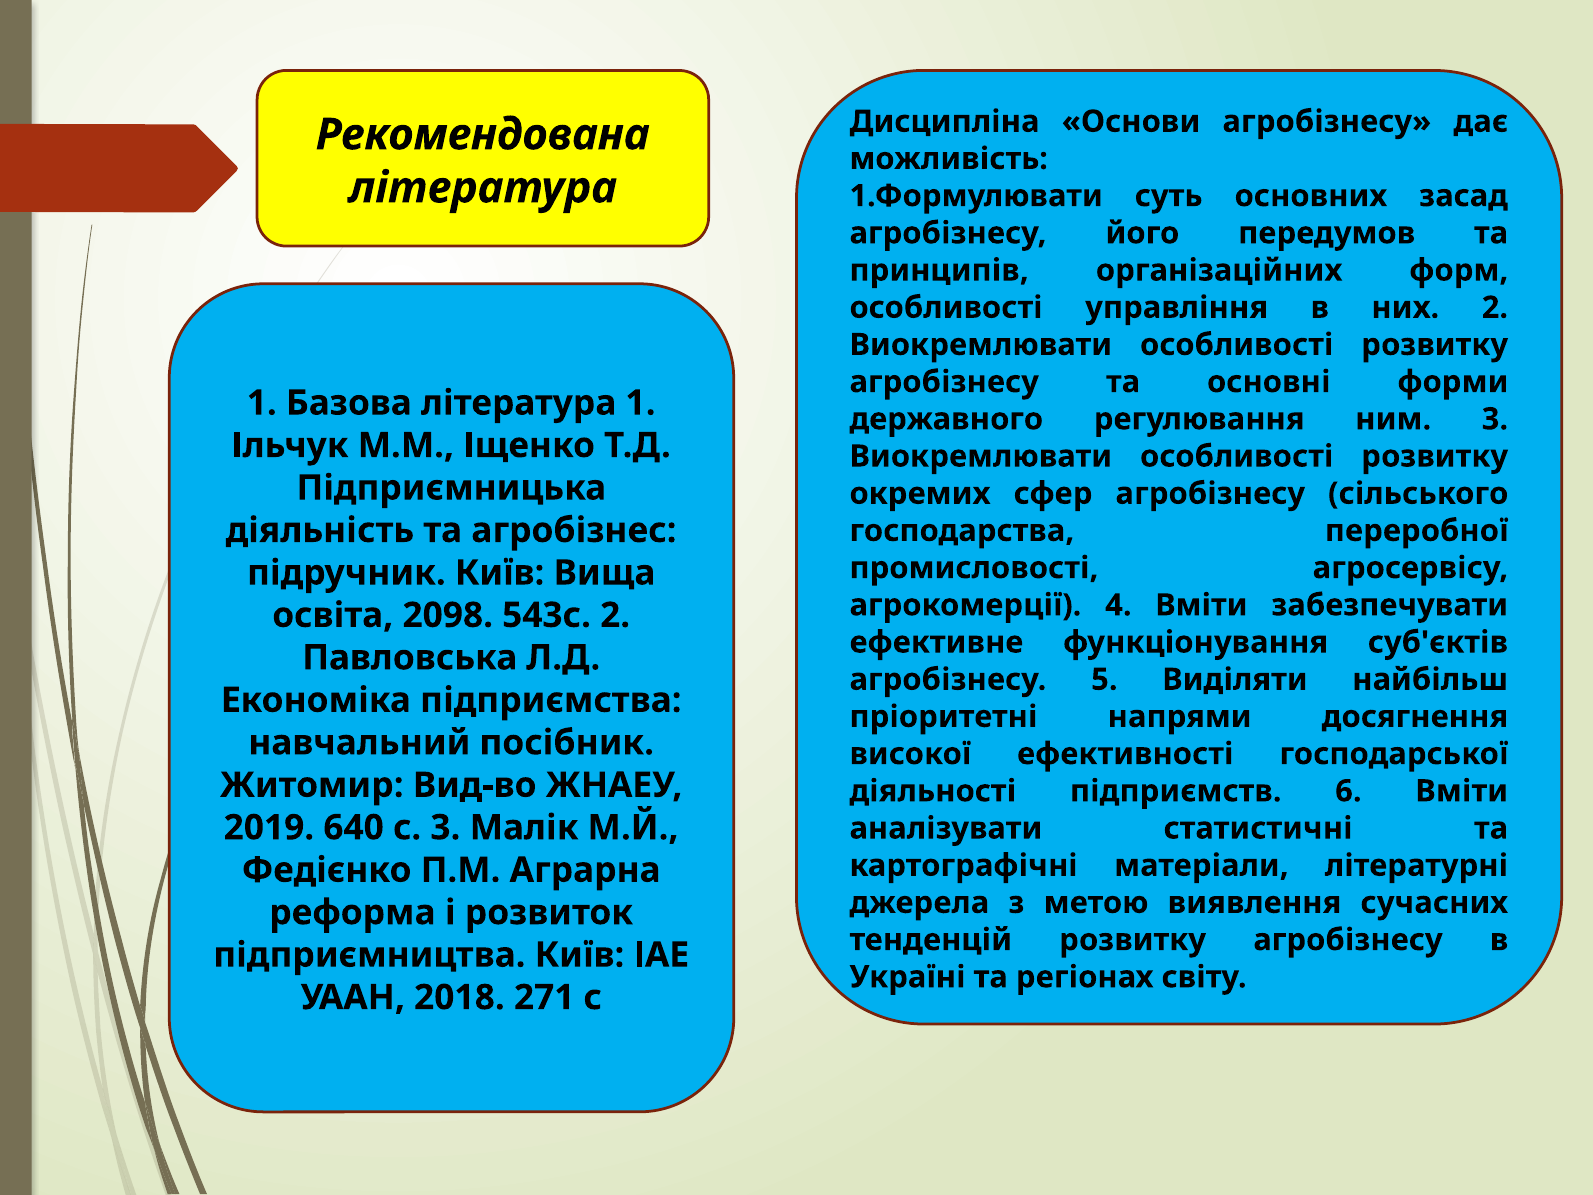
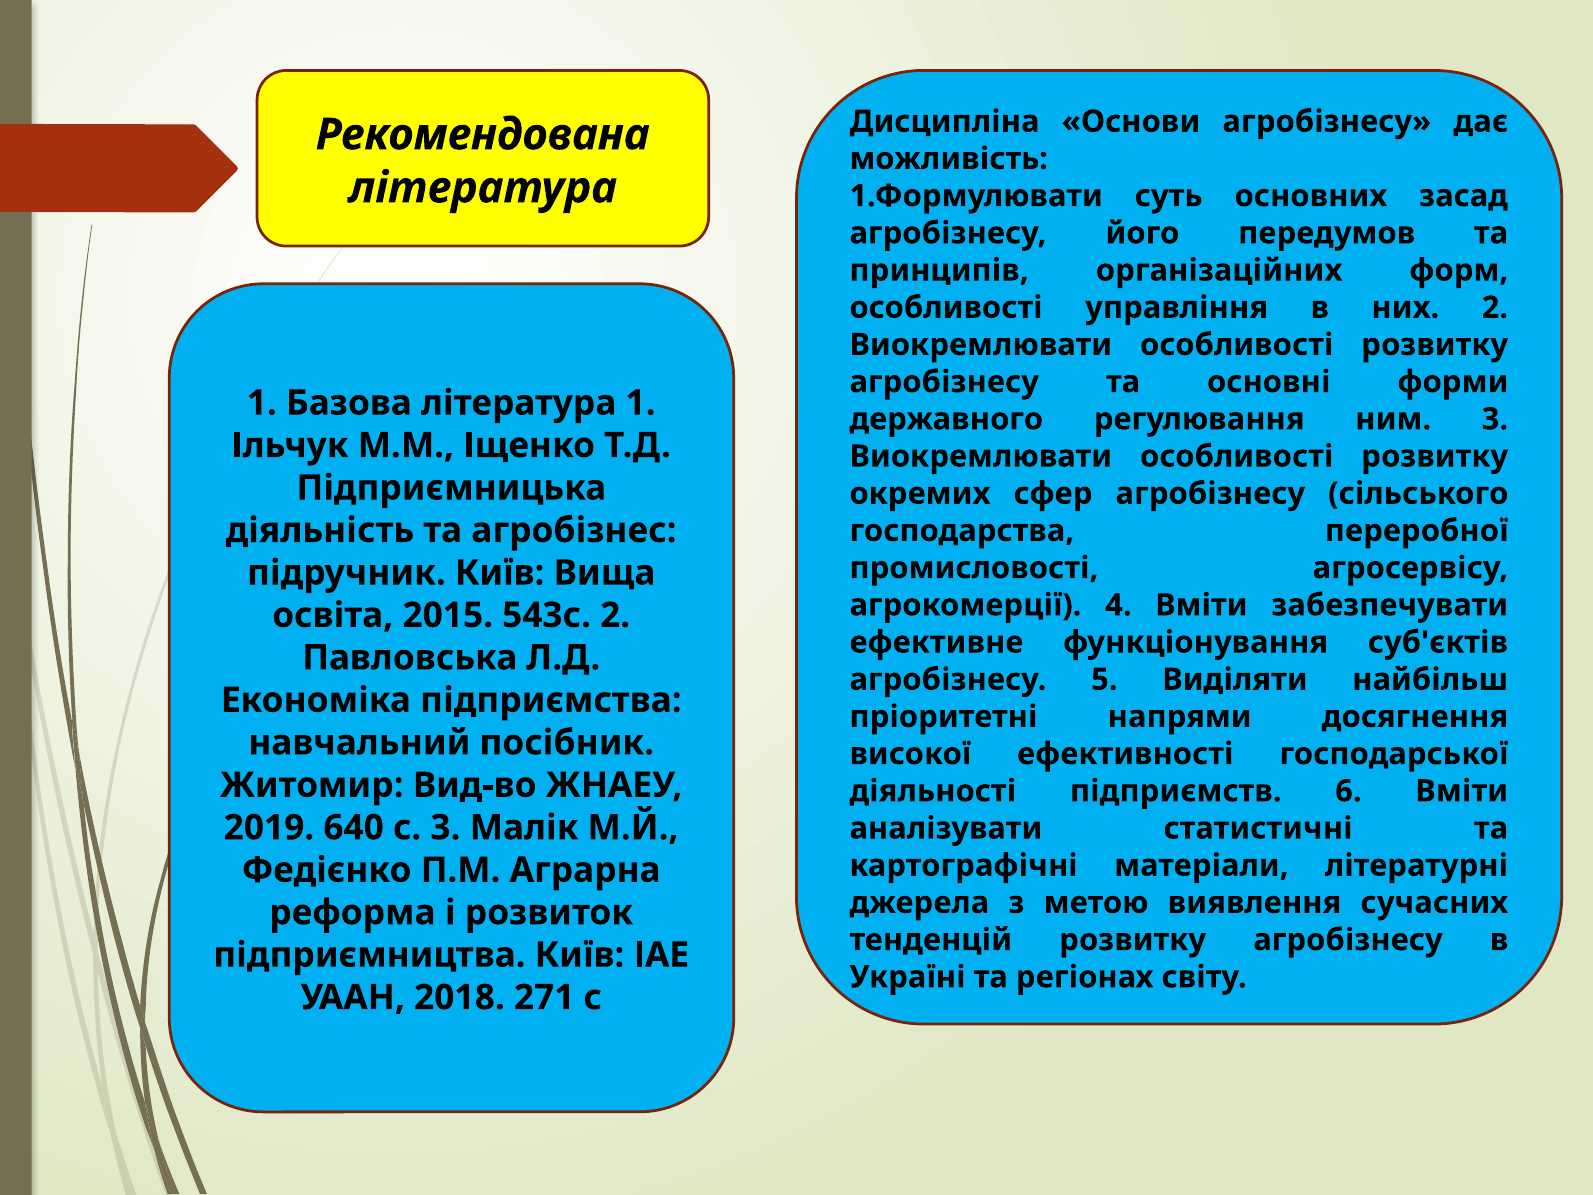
2098: 2098 -> 2015
